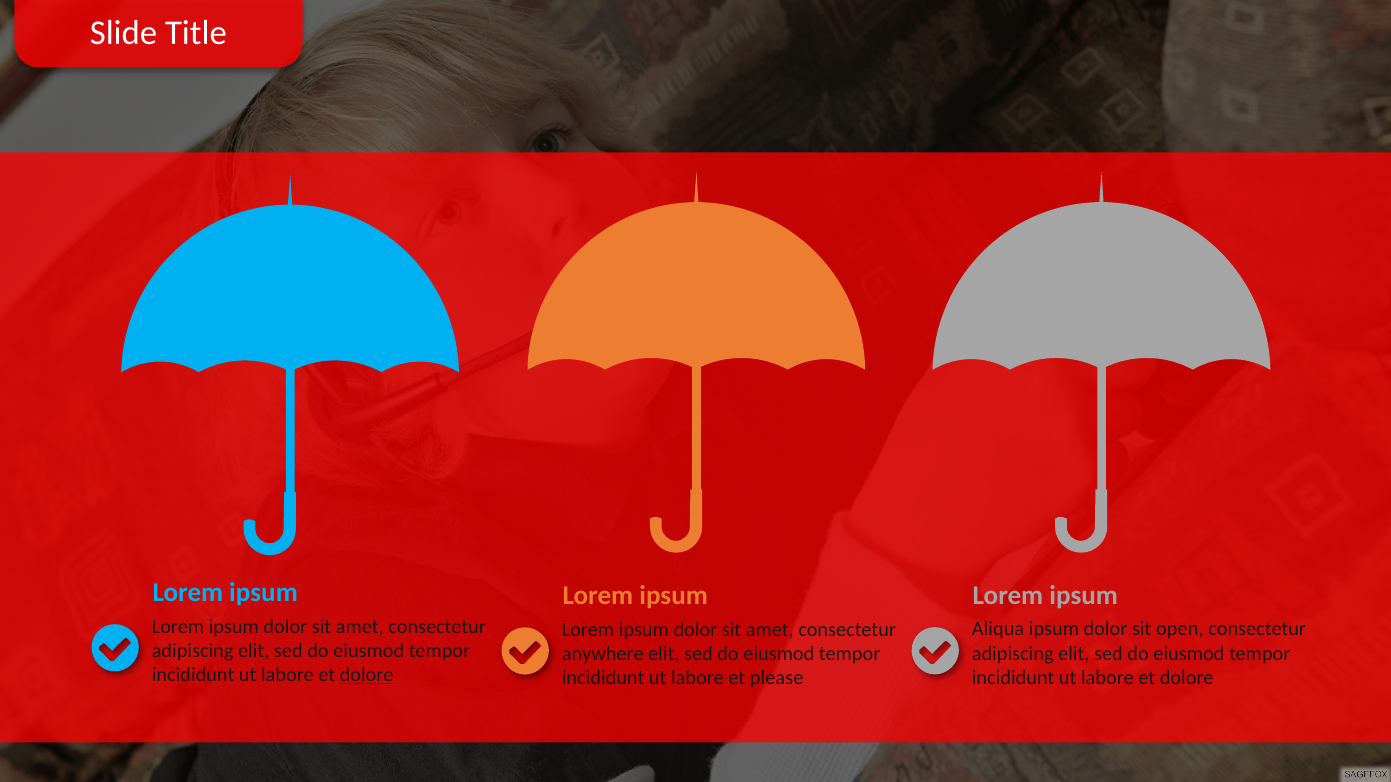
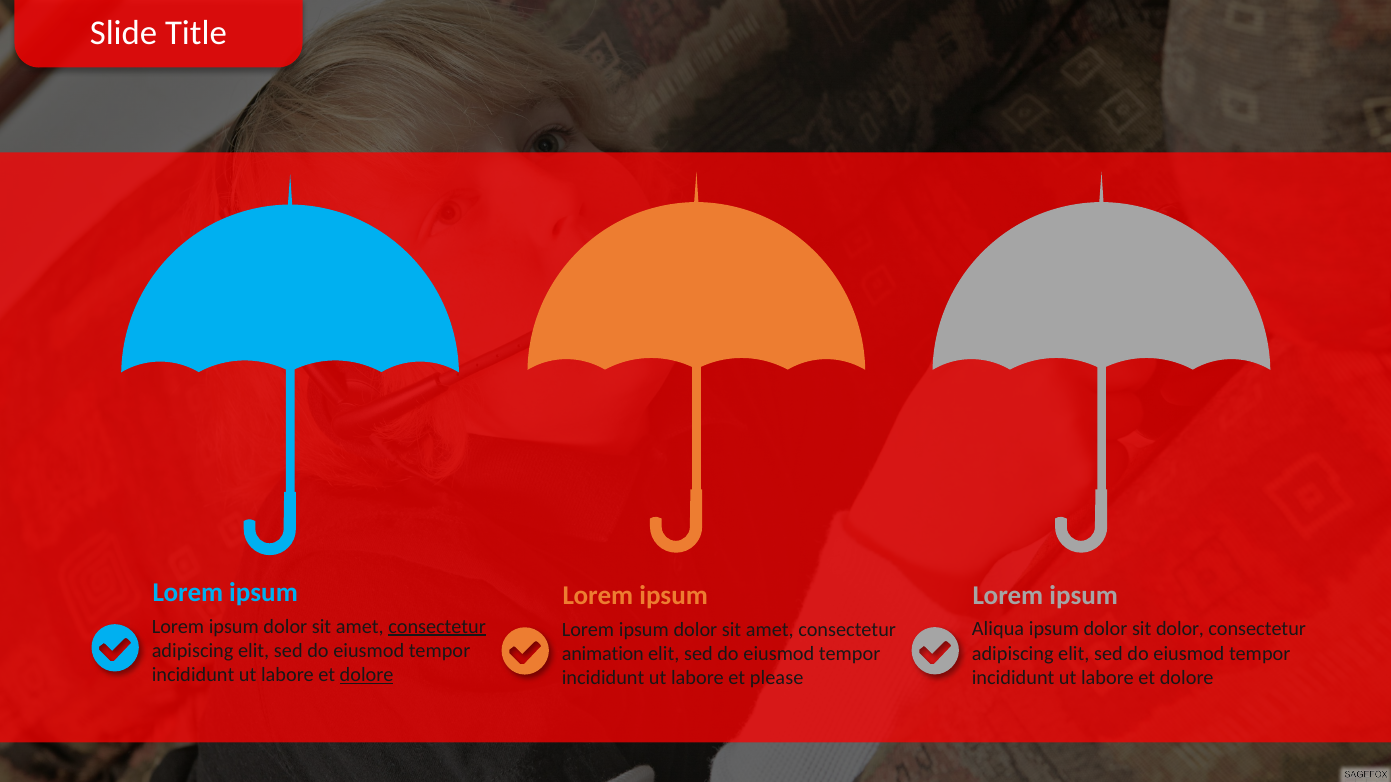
consectetur at (437, 627) underline: none -> present
sit open: open -> dolor
anywhere: anywhere -> animation
